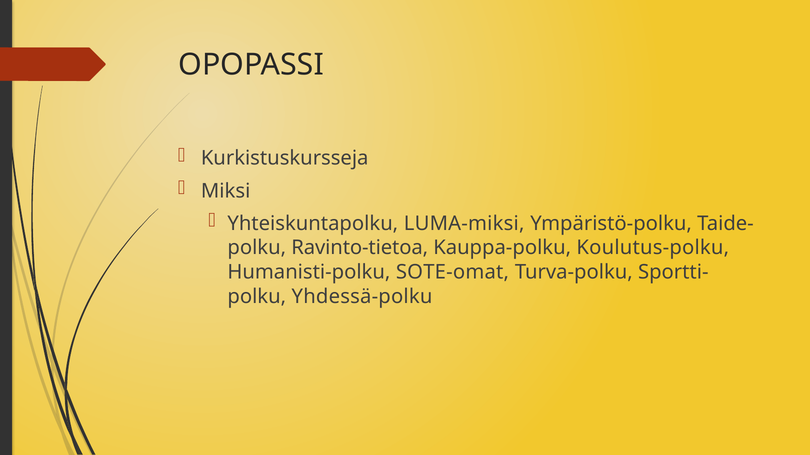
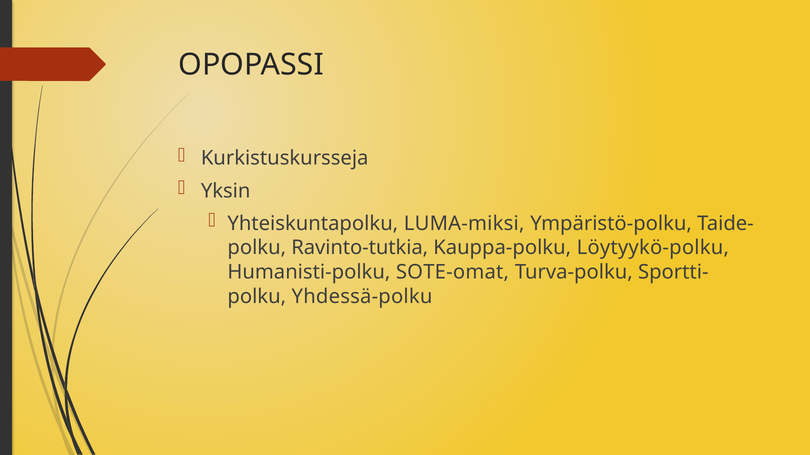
Miksi: Miksi -> Yksin
Ravinto-tietoa: Ravinto-tietoa -> Ravinto-tutkia
Koulutus-polku: Koulutus-polku -> Löytyykö-polku
